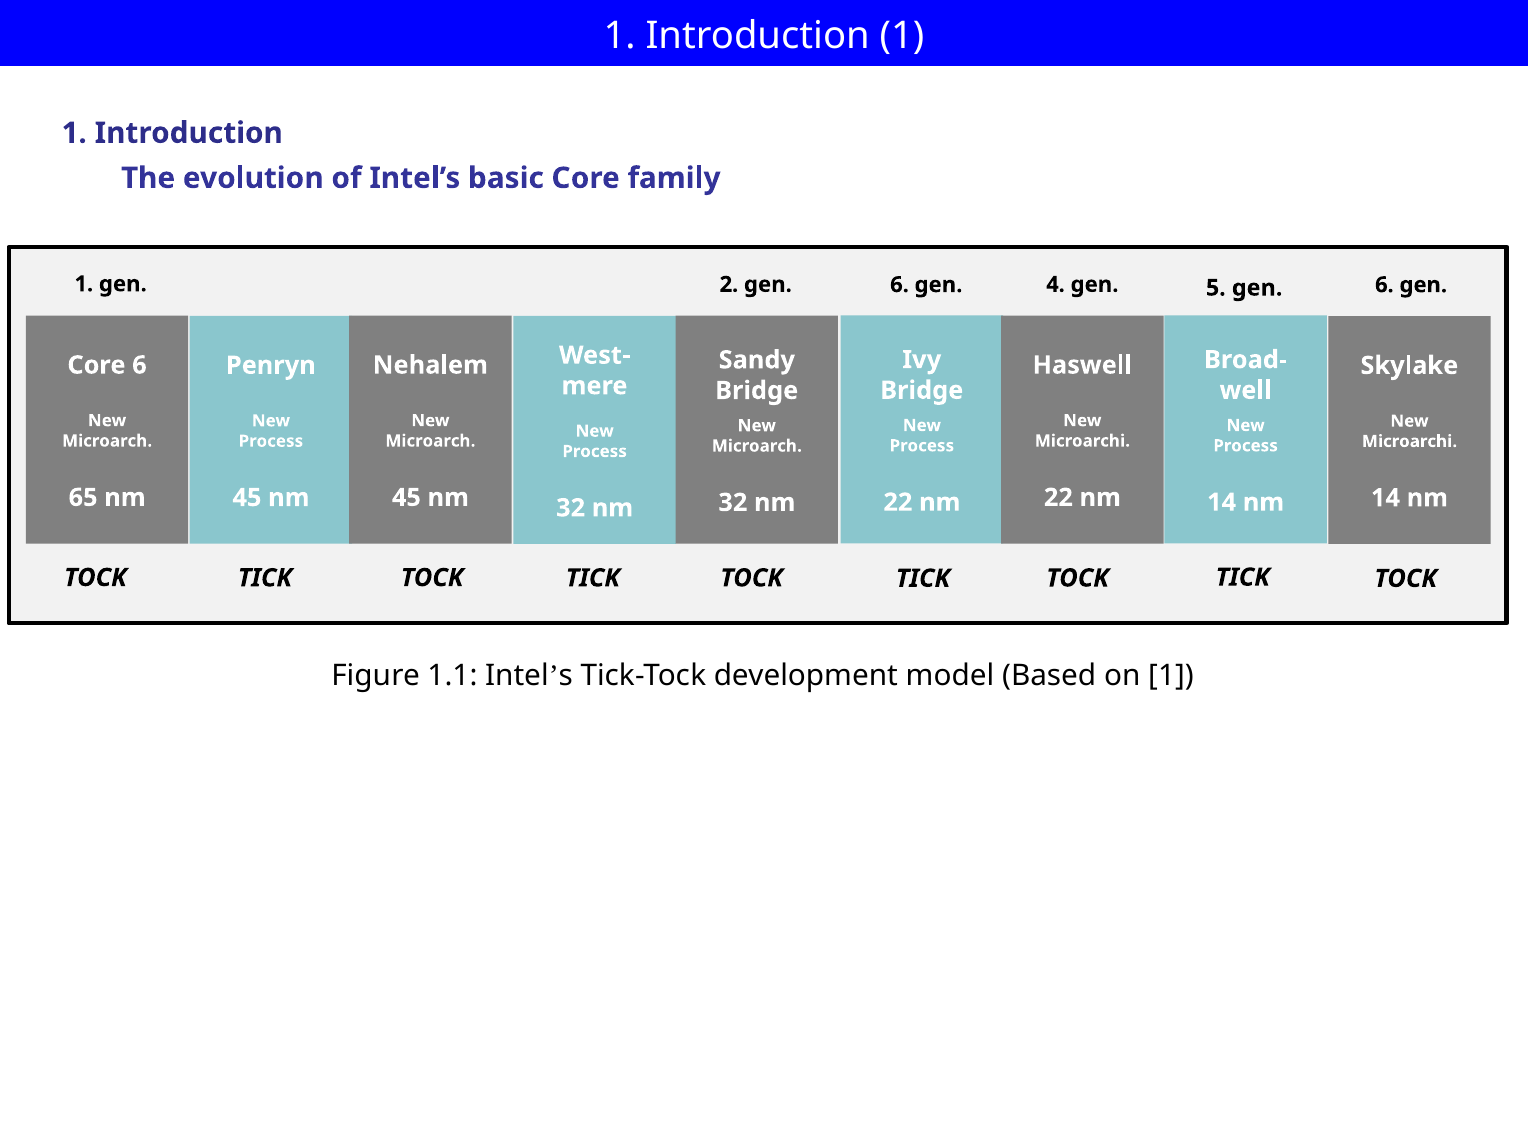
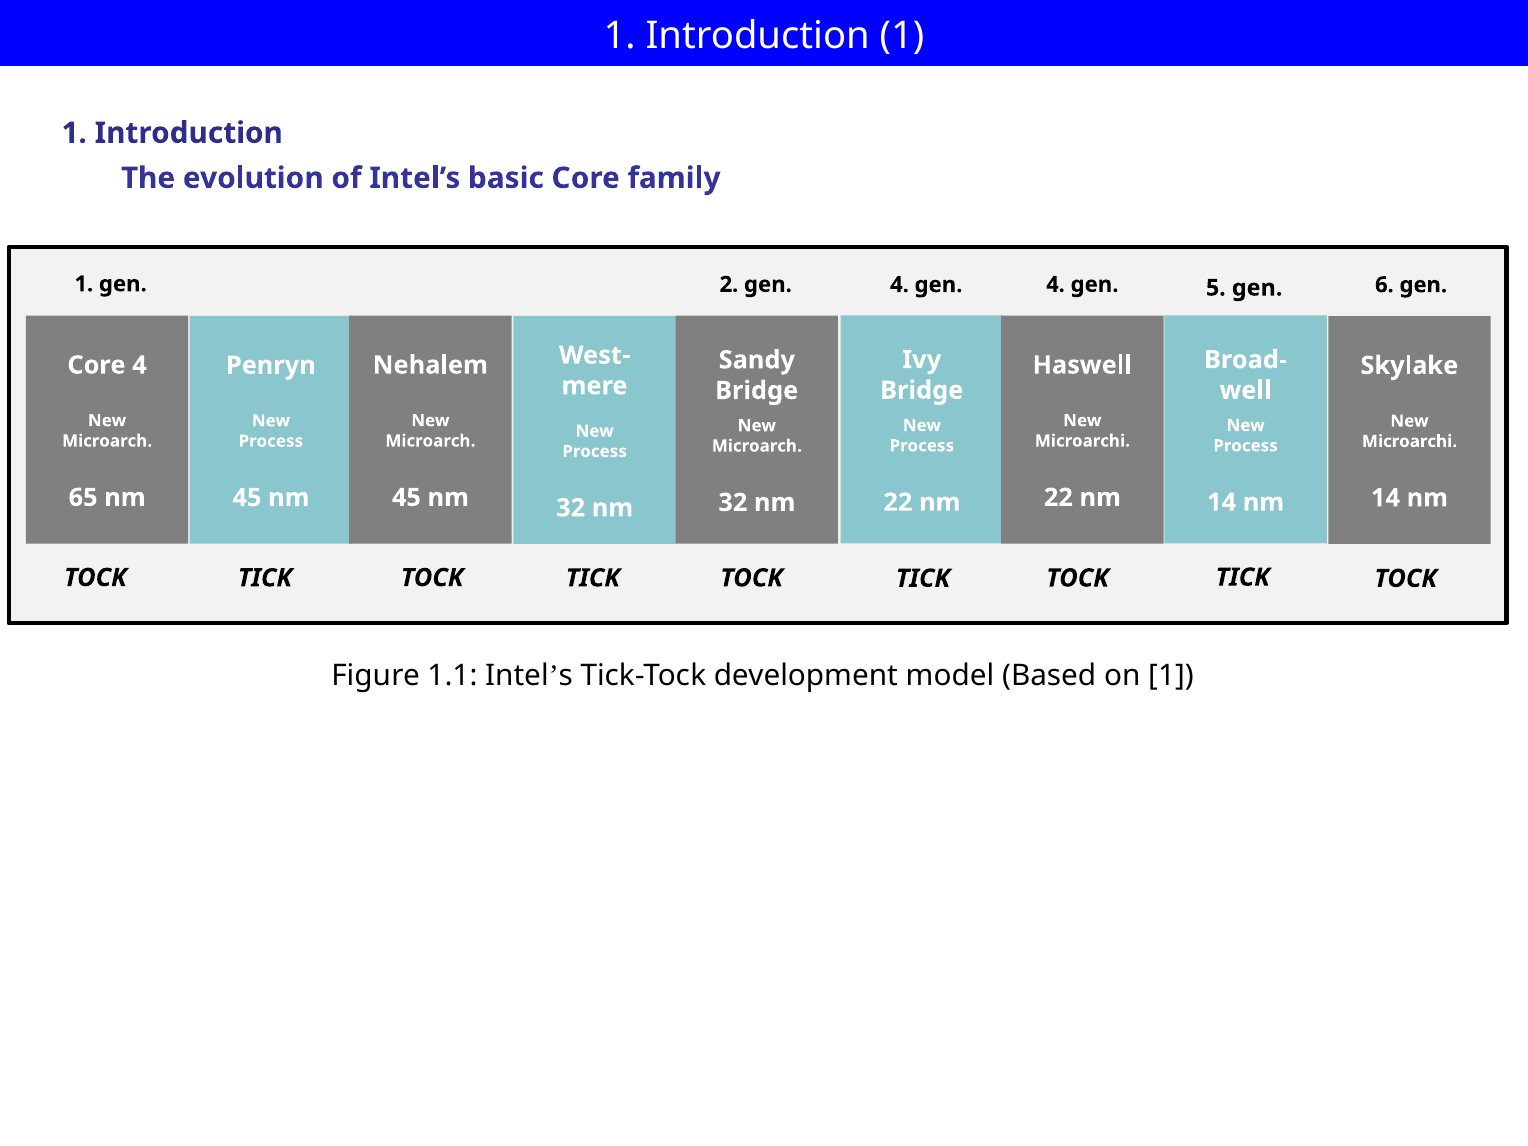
2 gen 6: 6 -> 4
Core 6: 6 -> 4
